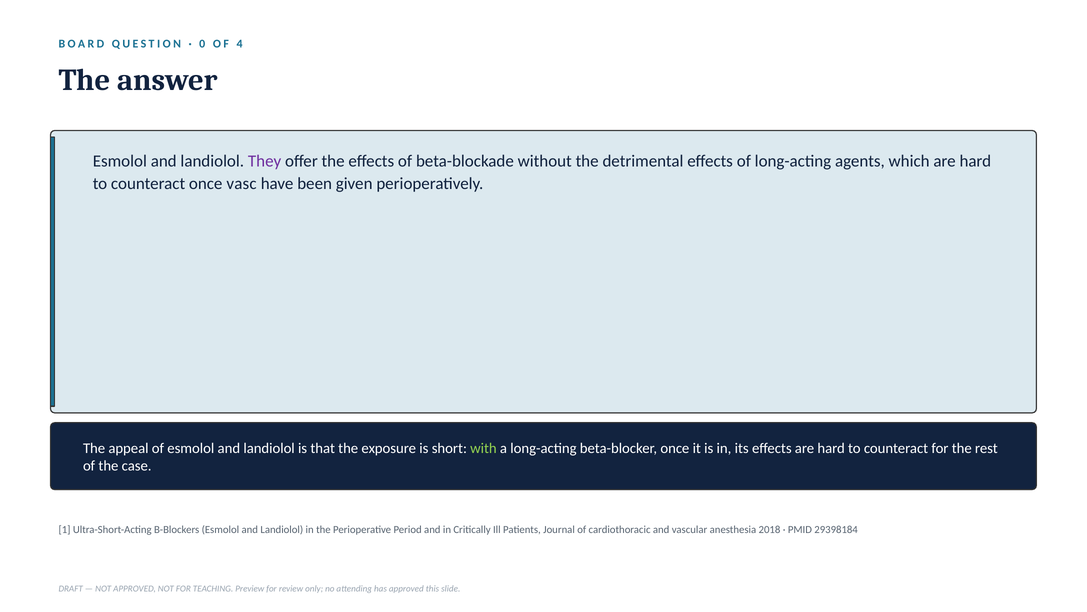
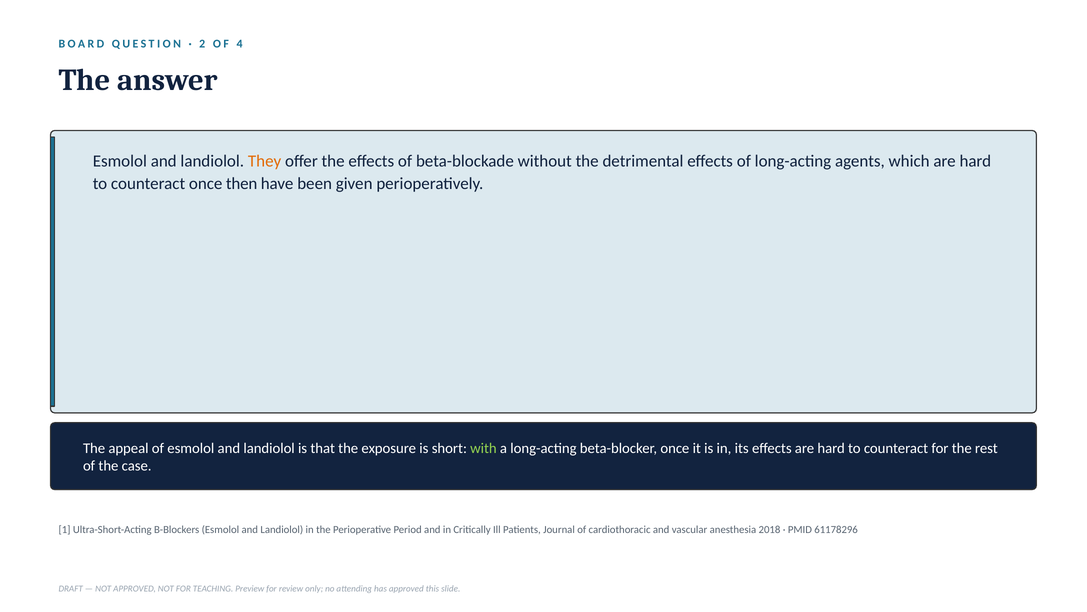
0: 0 -> 2
They colour: purple -> orange
vasc: vasc -> then
29398184: 29398184 -> 61178296
